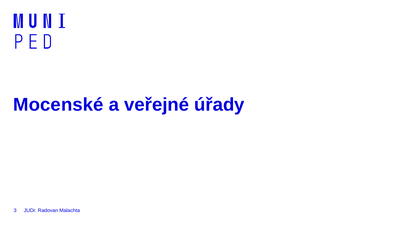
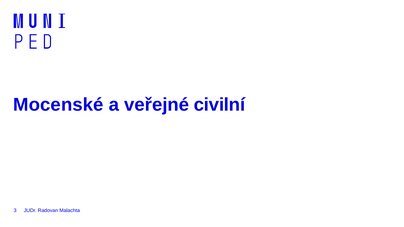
úřady: úřady -> civilní
